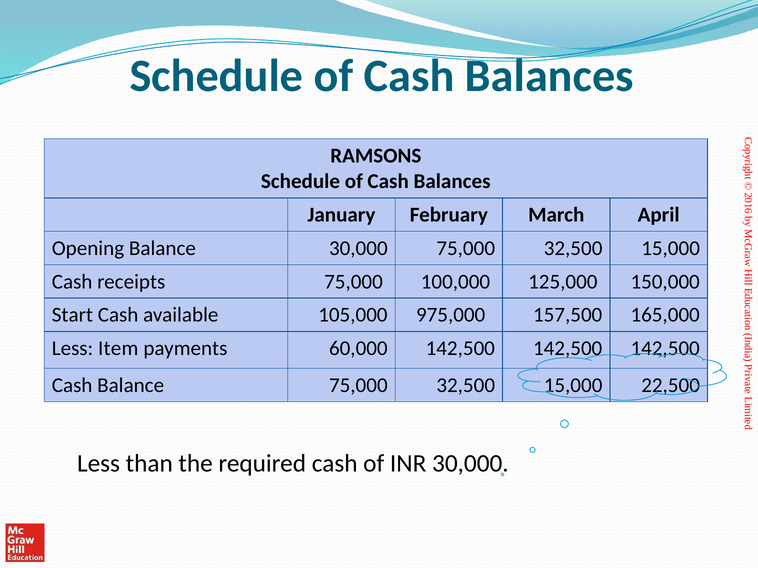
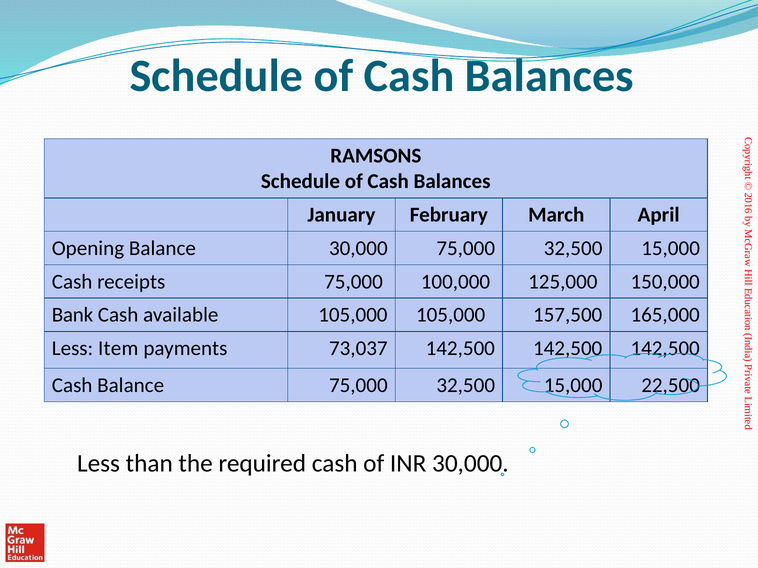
Start: Start -> Bank
105,000 975,000: 975,000 -> 105,000
60,000: 60,000 -> 73,037
